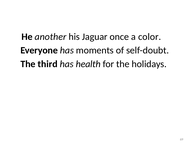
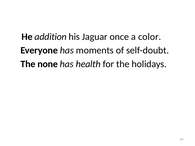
another: another -> addition
third: third -> none
